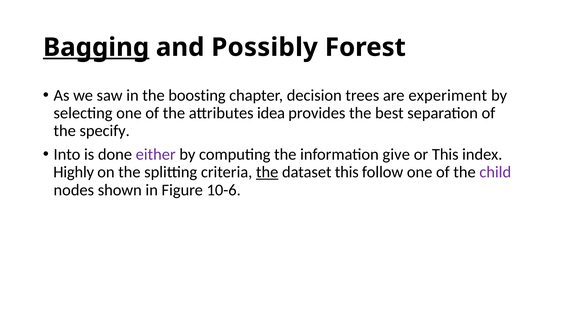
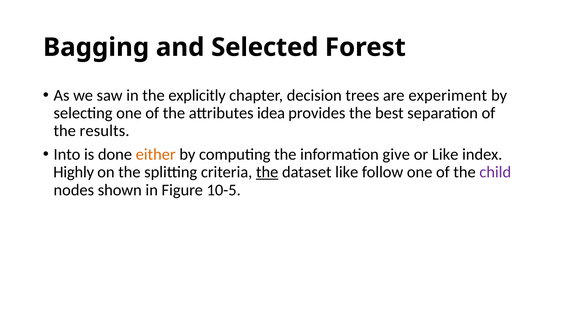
Bagging underline: present -> none
Possibly: Possibly -> Selected
boosting: boosting -> explicitly
specify: specify -> results
either colour: purple -> orange
or This: This -> Like
dataset this: this -> like
10-6: 10-6 -> 10-5
